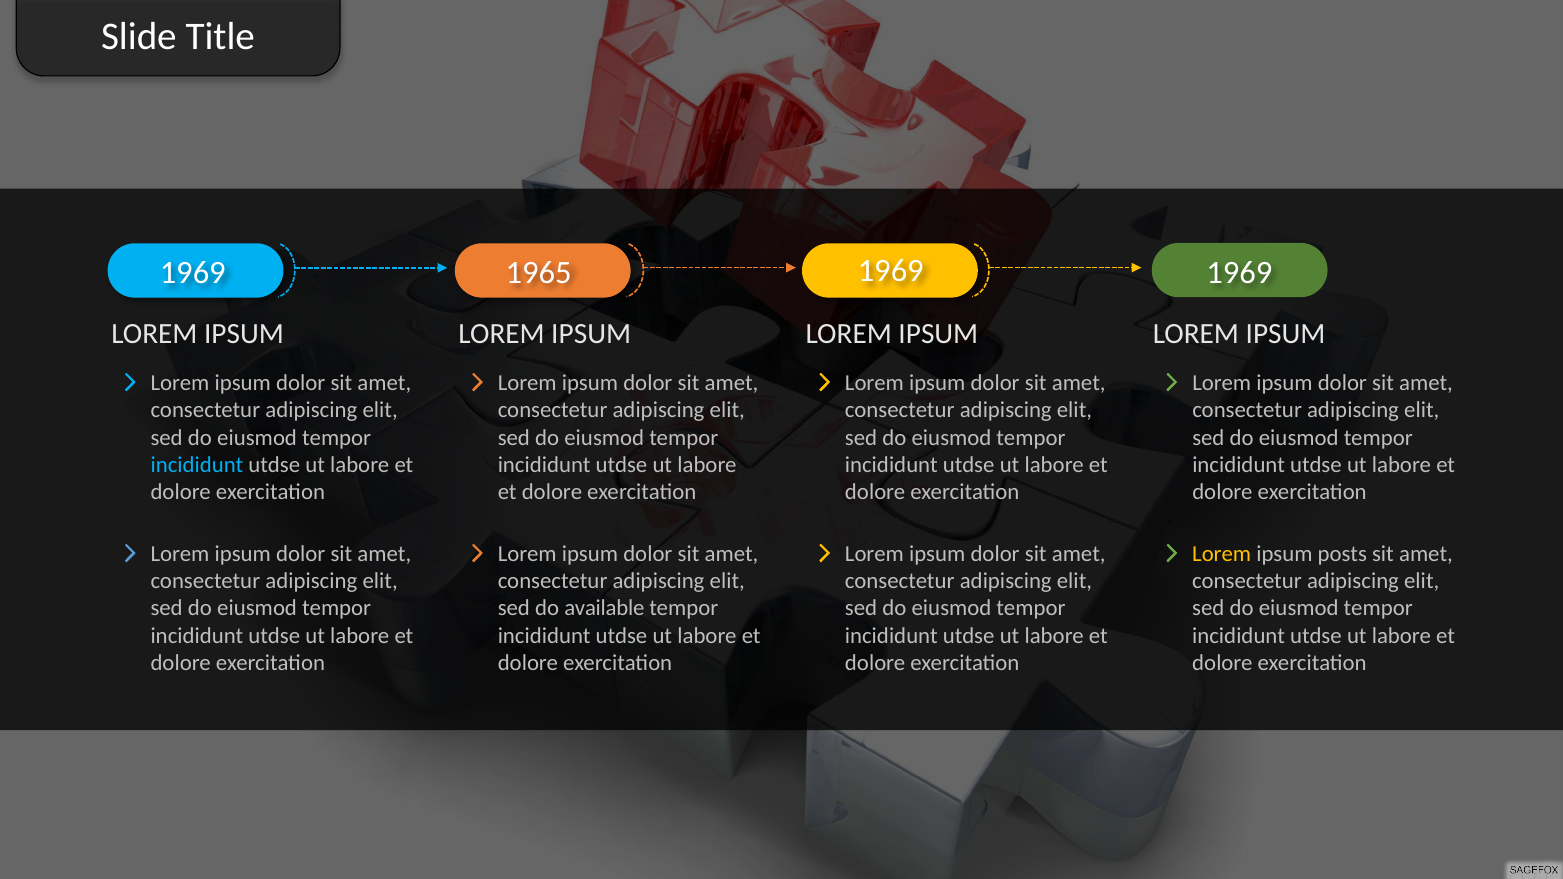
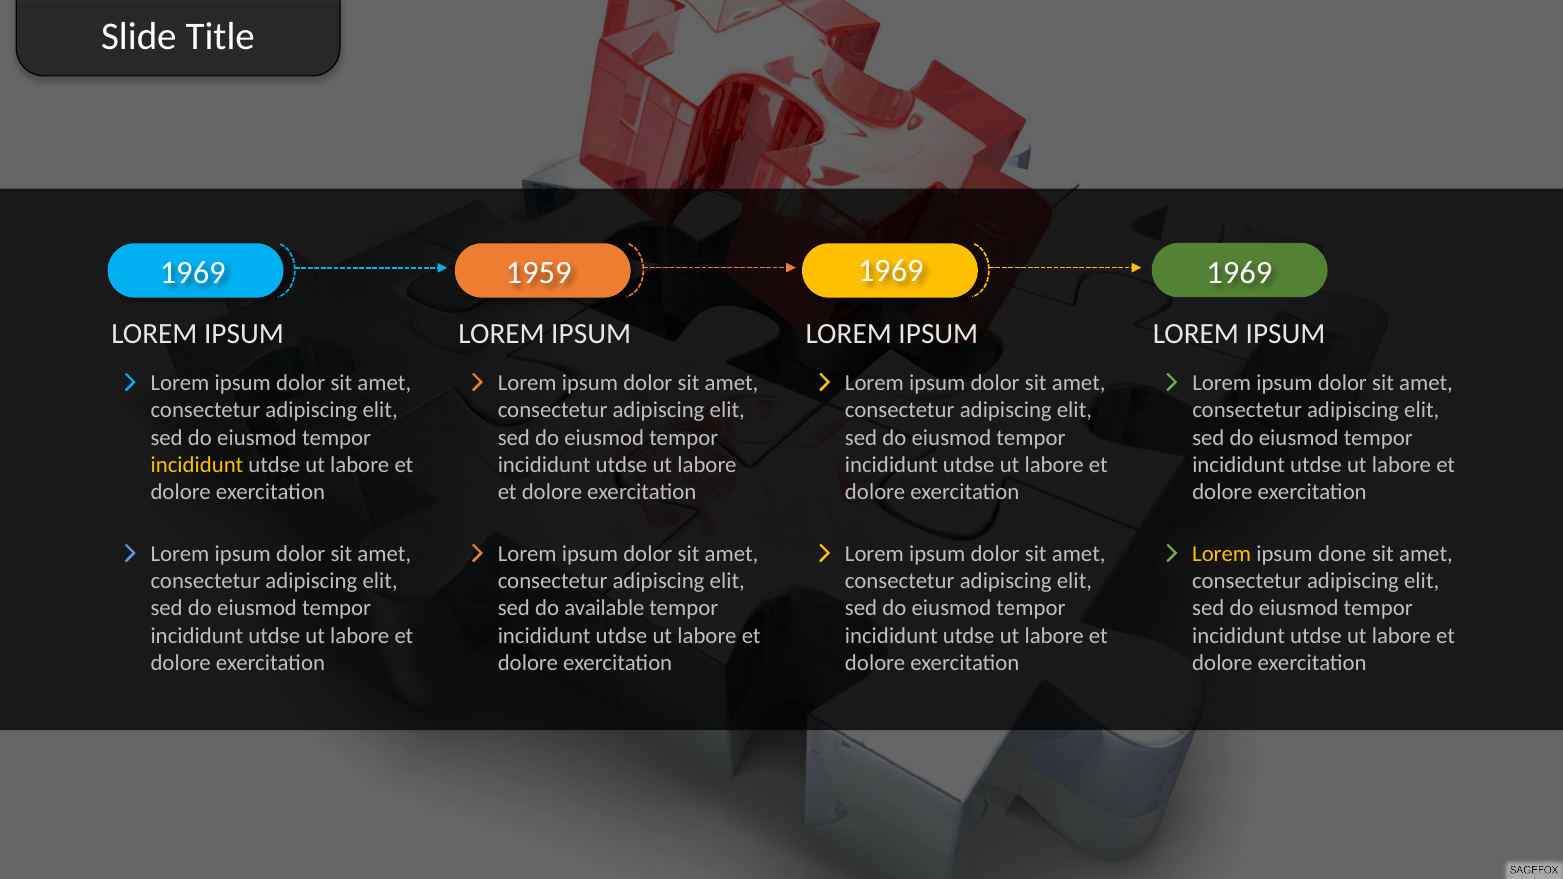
1965: 1965 -> 1959
incididunt at (197, 465) colour: light blue -> yellow
posts: posts -> done
